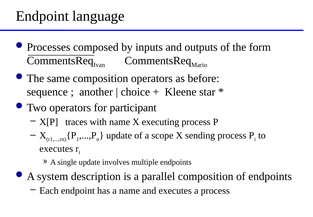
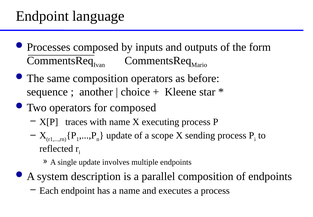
for participant: participant -> composed
executes at (56, 148): executes -> reflected
